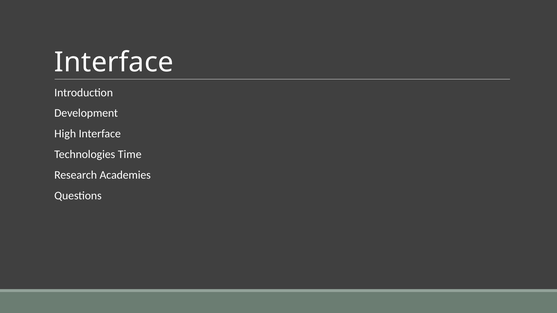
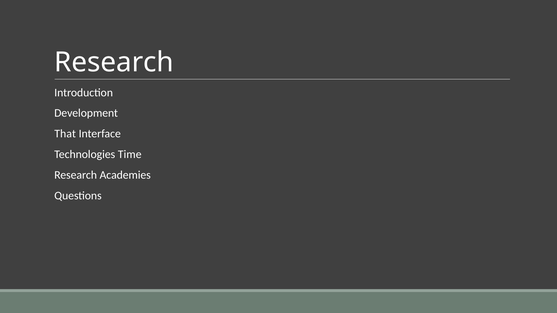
Interface at (114, 62): Interface -> Research
High: High -> That
